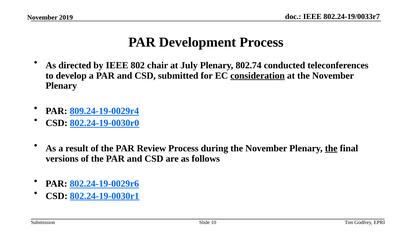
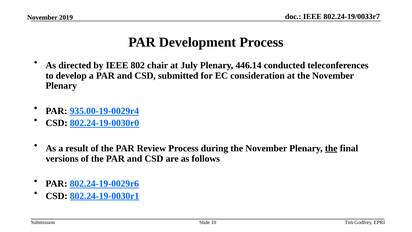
802.74: 802.74 -> 446.14
consideration underline: present -> none
809.24-19-0029r4: 809.24-19-0029r4 -> 935.00-19-0029r4
